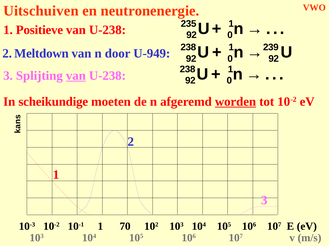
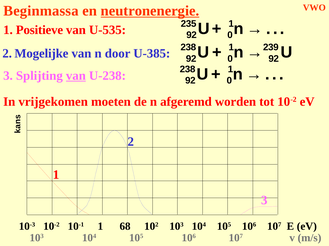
Uitschuiven: Uitschuiven -> Beginmassa
neutronenergie underline: none -> present
U-238 at (107, 30): U-238 -> U-535
Meltdown: Meltdown -> Mogelijke
U-949: U-949 -> U-385
scheikundige: scheikundige -> vrijgekomen
worden underline: present -> none
70: 70 -> 68
